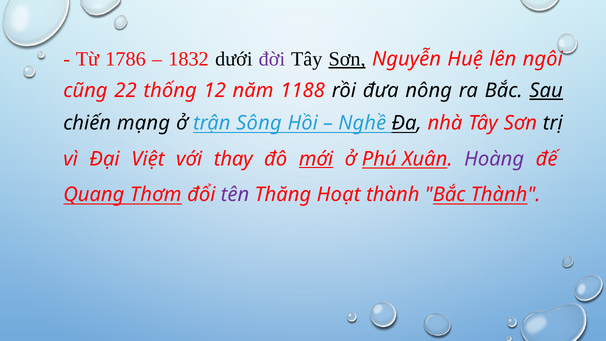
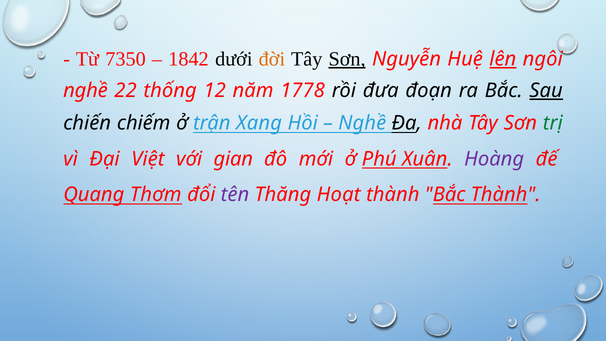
1786: 1786 -> 7350
1832: 1832 -> 1842
đời colour: purple -> orange
lên underline: none -> present
cũng at (85, 91): cũng -> nghề
1188: 1188 -> 1778
nông: nông -> đoạn
mạng: mạng -> chiếm
Sông: Sông -> Xang
trị colour: black -> green
thay: thay -> gian
mới underline: present -> none
